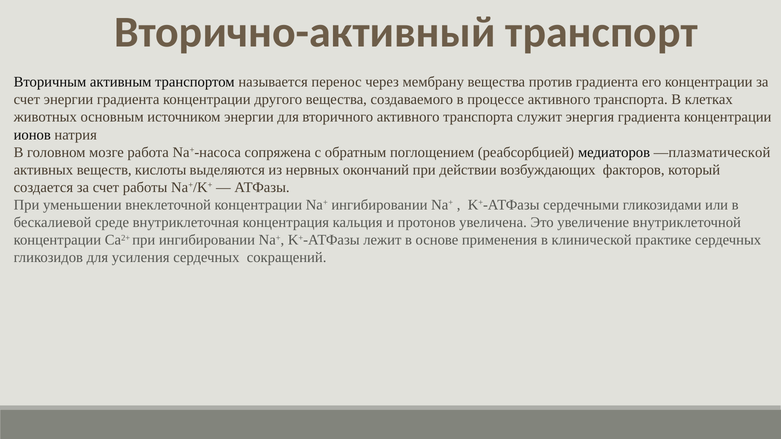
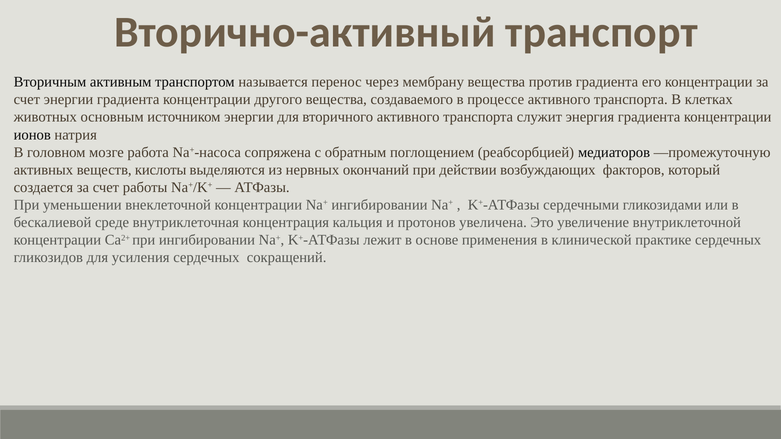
—плазматической: —плазматической -> —промежуточную
